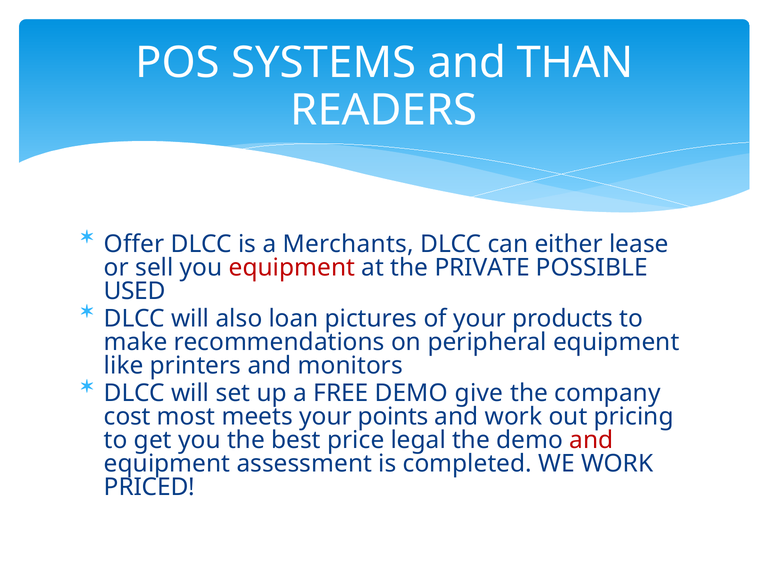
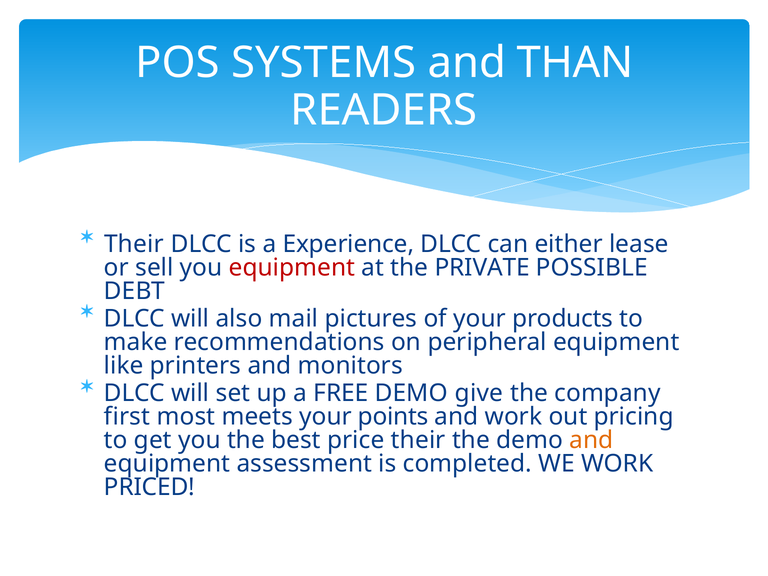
Offer at (134, 244): Offer -> Their
Merchants: Merchants -> Experience
USED: USED -> DEBT
loan: loan -> mail
cost: cost -> first
price legal: legal -> their
and at (591, 440) colour: red -> orange
